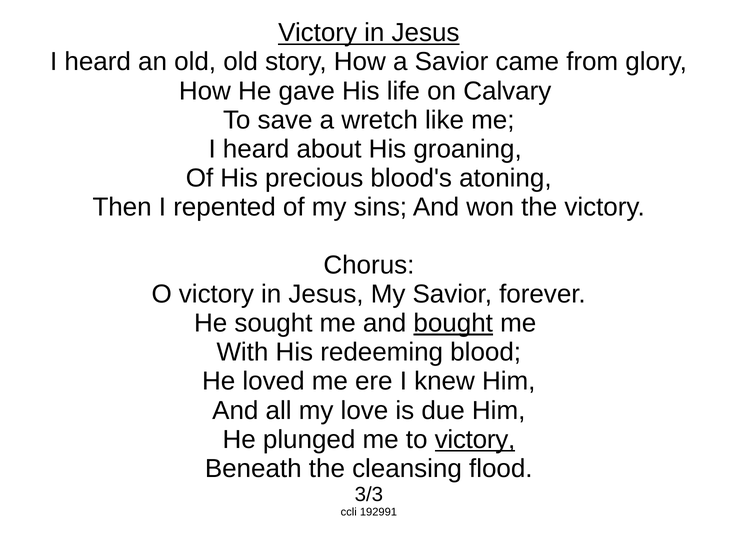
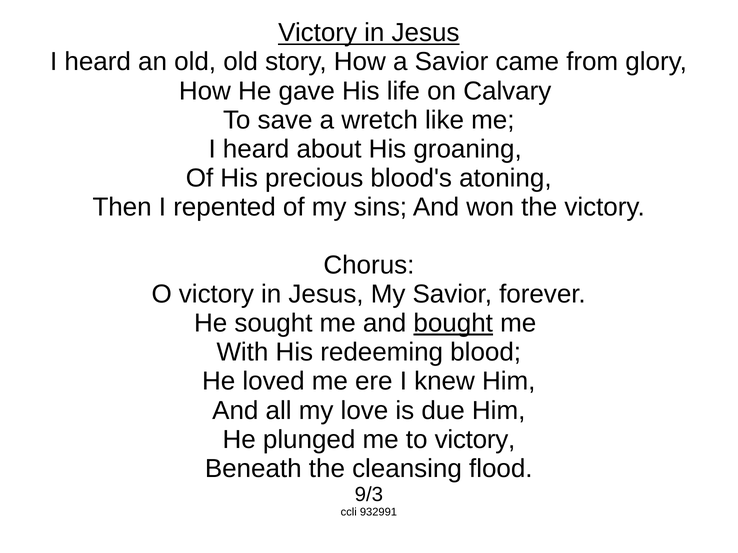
victory at (475, 440) underline: present -> none
3/3: 3/3 -> 9/3
192991: 192991 -> 932991
